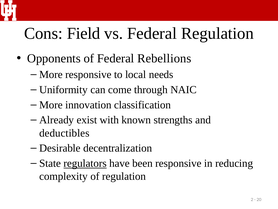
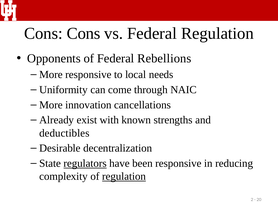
Cons Field: Field -> Cons
classification: classification -> cancellations
regulation at (124, 176) underline: none -> present
